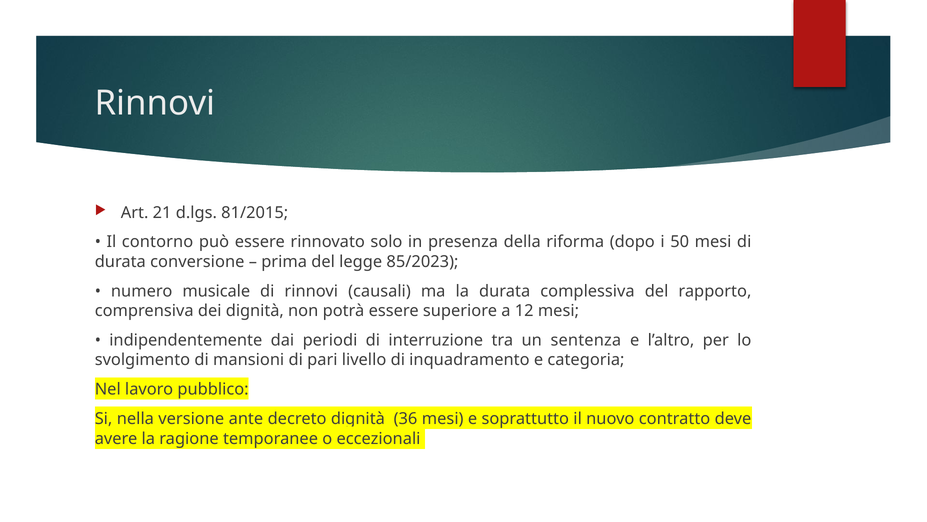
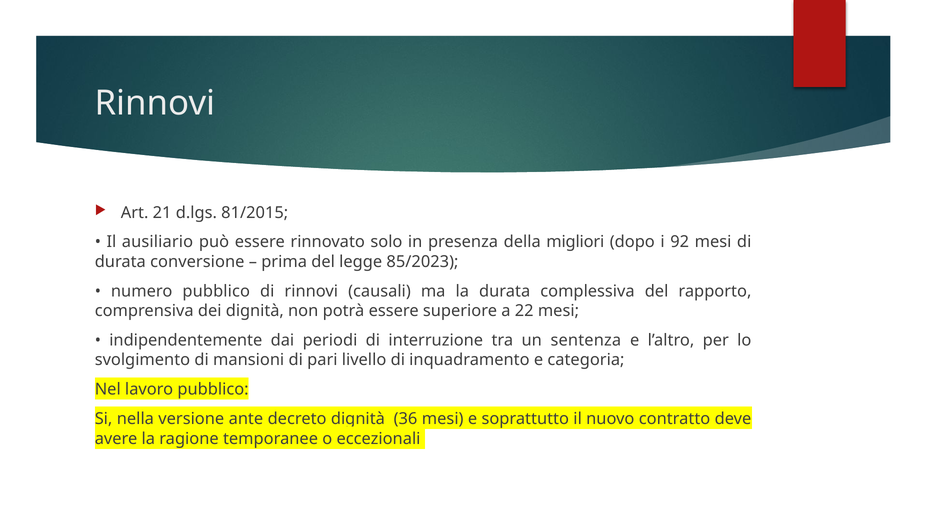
contorno: contorno -> ausiliario
riforma: riforma -> migliori
50: 50 -> 92
numero musicale: musicale -> pubblico
12: 12 -> 22
